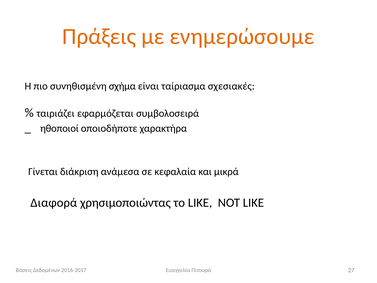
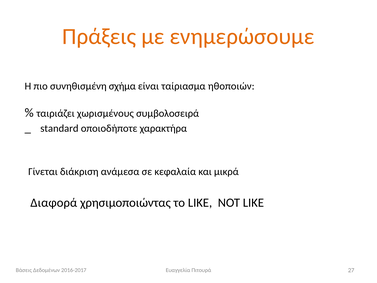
σχεσιακές: σχεσιακές -> ηθοποιών
εφαρμόζεται: εφαρμόζεται -> χωρισμένους
ηθοποιοί: ηθοποιοί -> standard
